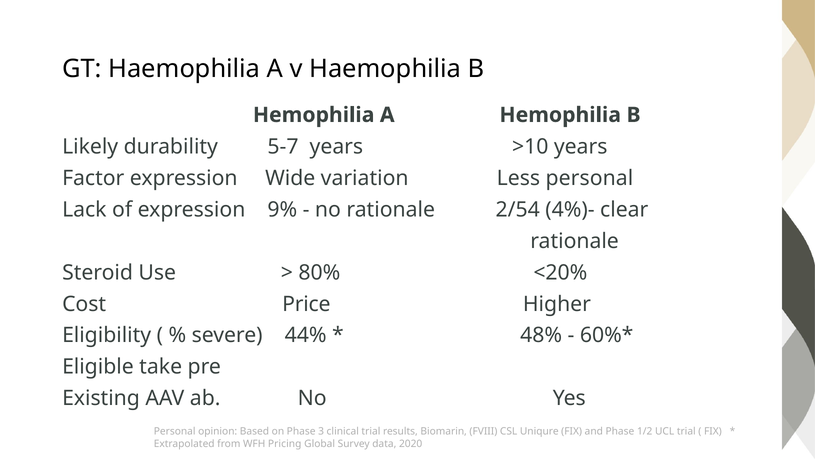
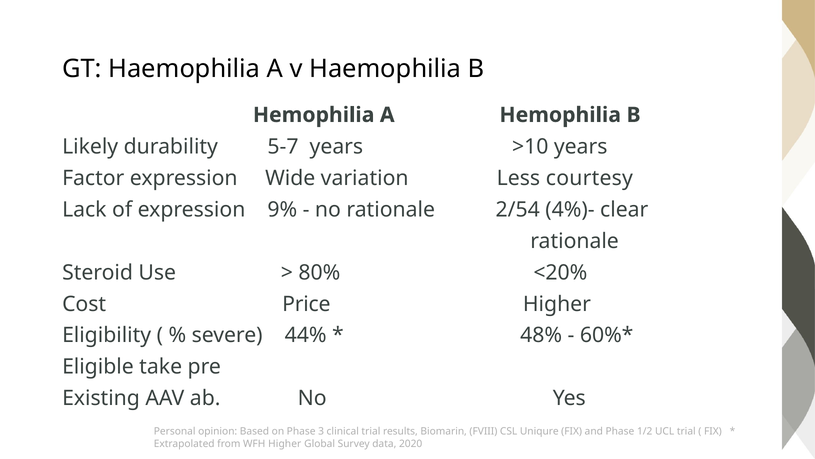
Less personal: personal -> courtesy
WFH Pricing: Pricing -> Higher
